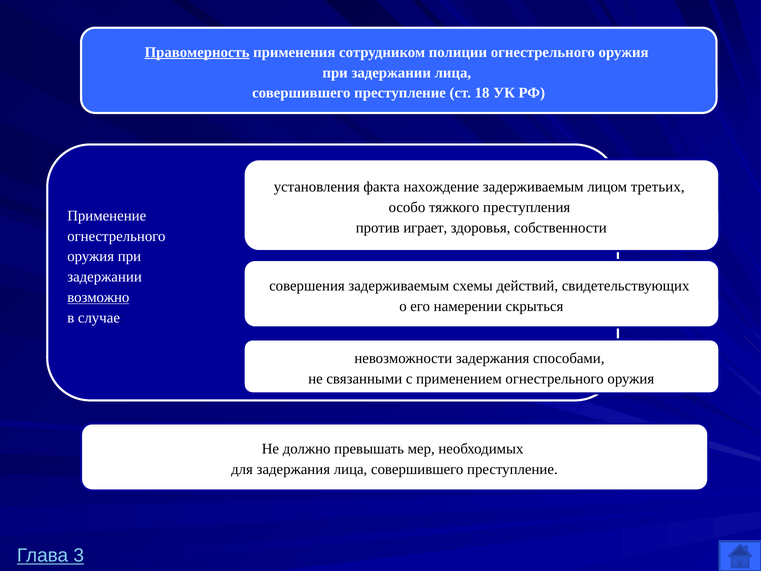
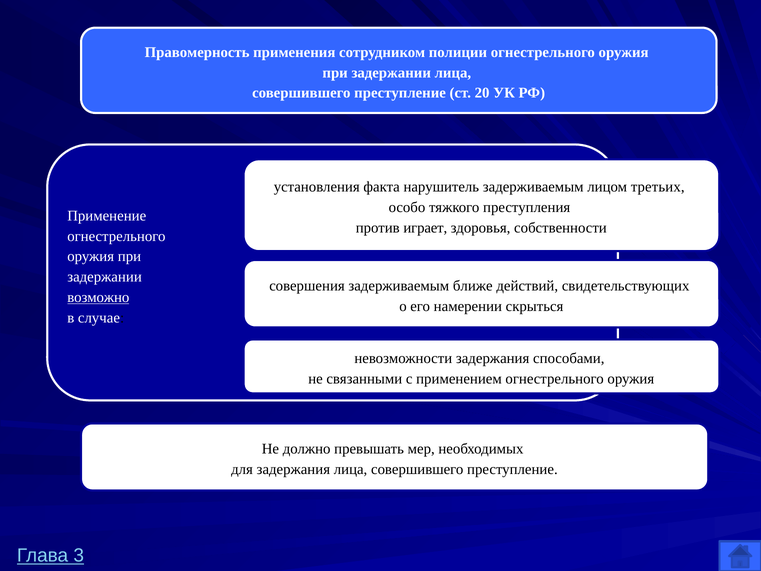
Правомерность underline: present -> none
18: 18 -> 20
нахождение: нахождение -> нарушитель
схемы: схемы -> ближе
